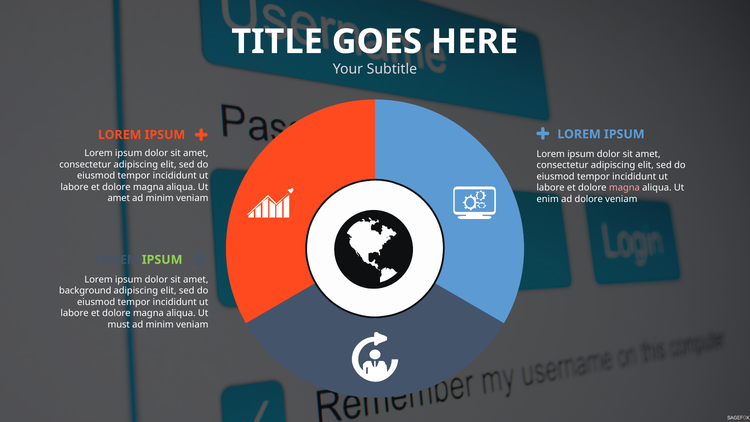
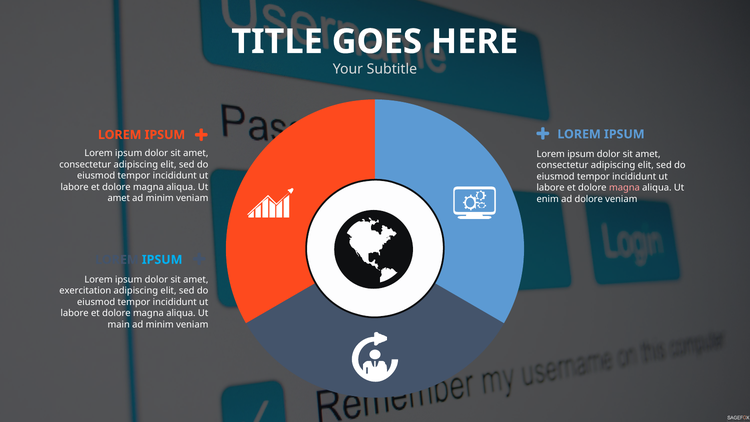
IPSUM at (162, 260) colour: light green -> light blue
background: background -> exercitation
must: must -> main
